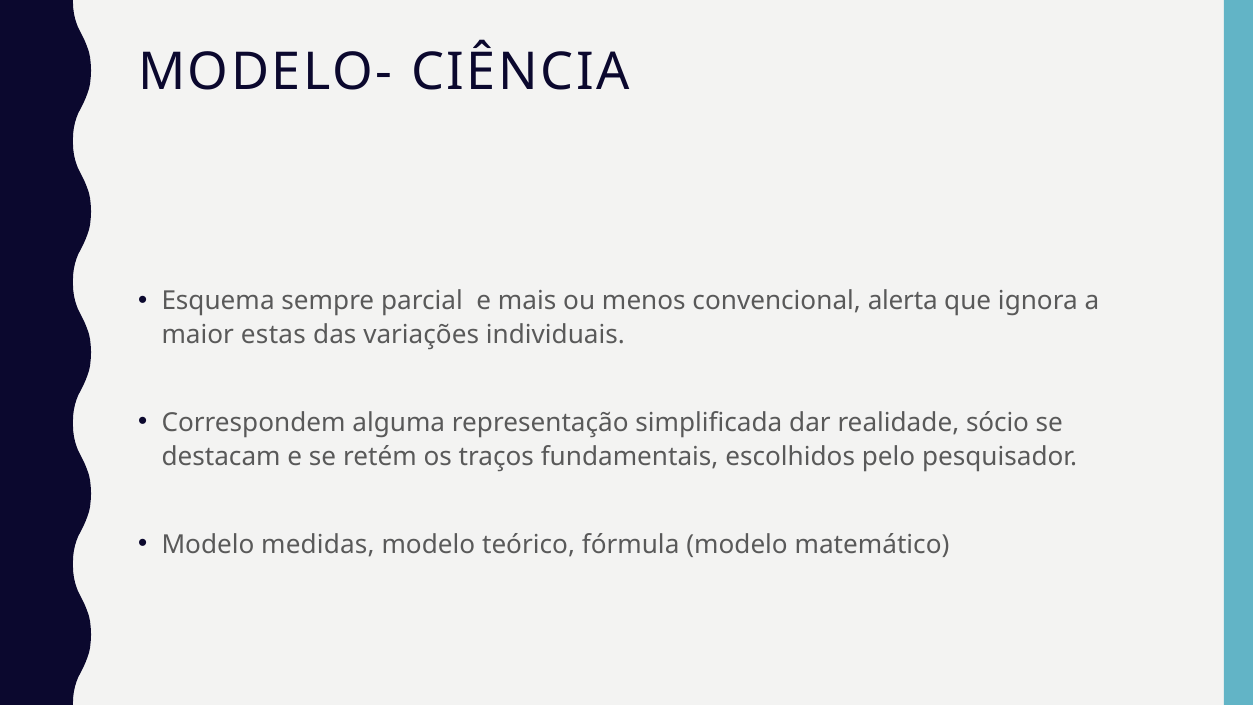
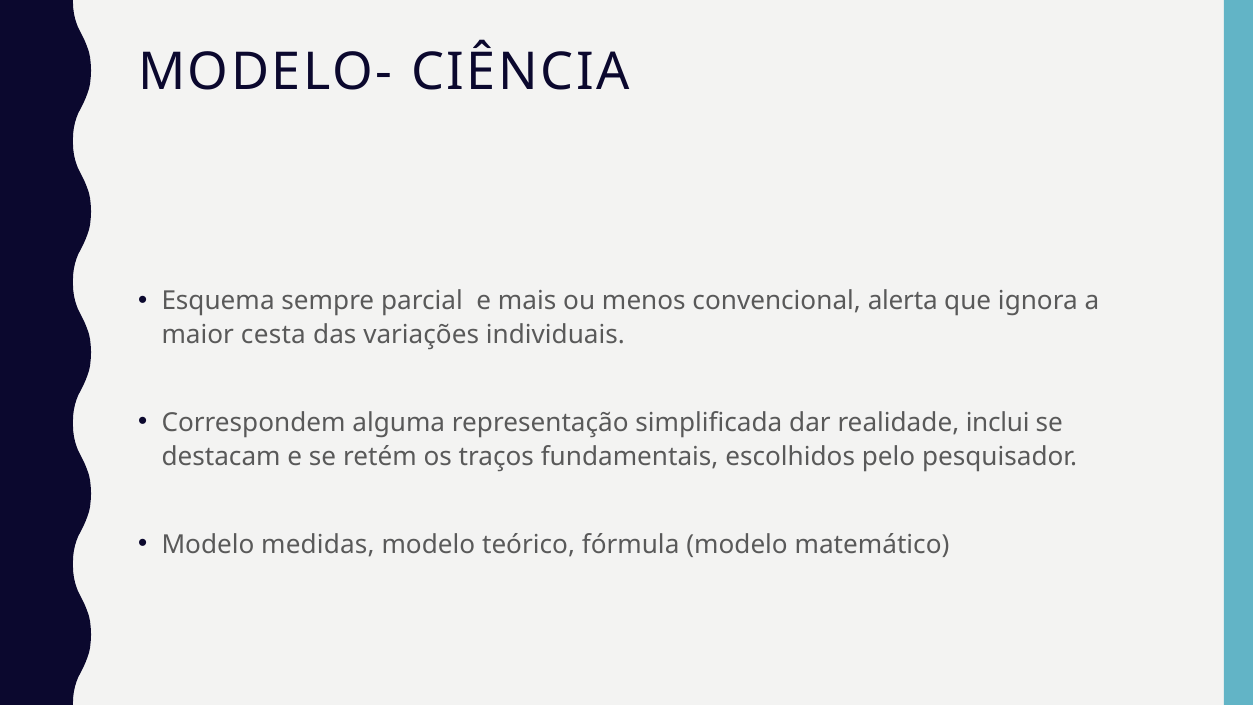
estas: estas -> cesta
sócio: sócio -> inclui
